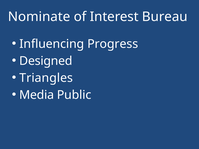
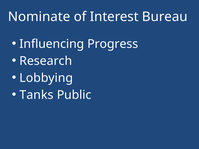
Designed: Designed -> Research
Triangles: Triangles -> Lobbying
Media: Media -> Tanks
